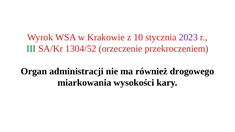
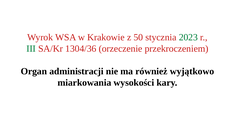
10: 10 -> 50
2023 colour: purple -> green
1304/52: 1304/52 -> 1304/36
drogowego: drogowego -> wyjątkowo
